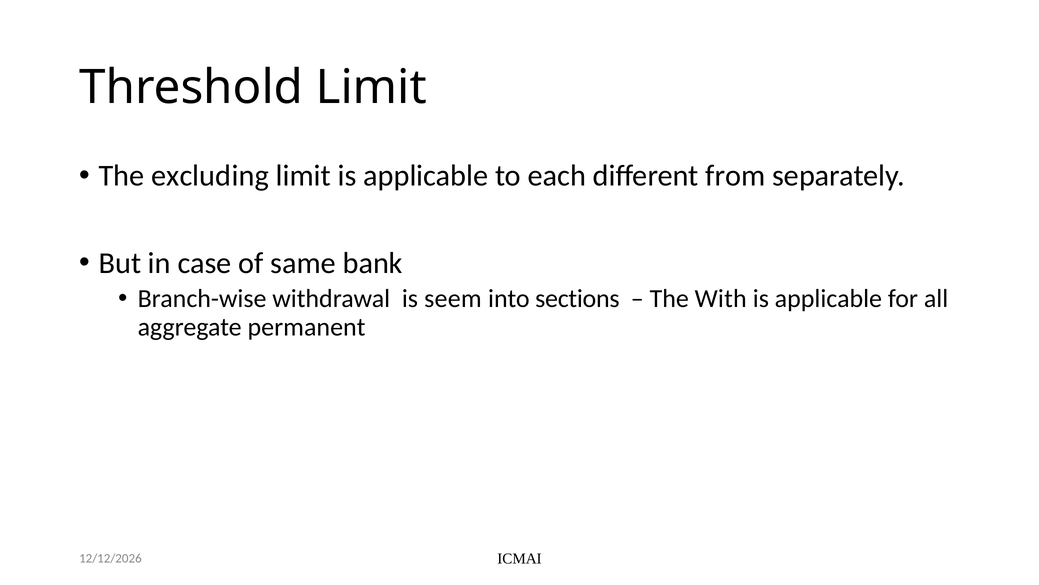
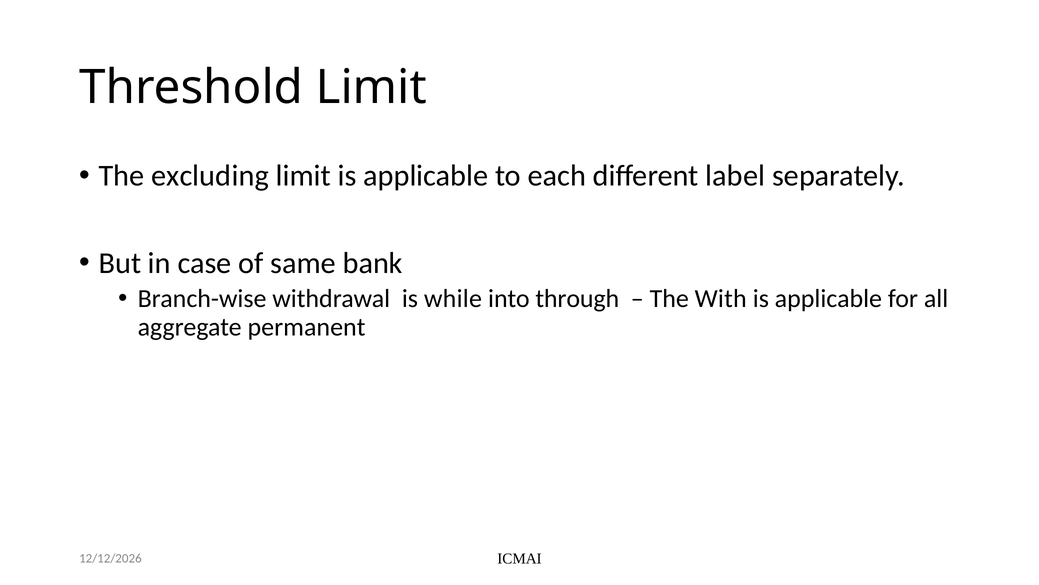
from: from -> label
seem: seem -> while
sections: sections -> through
